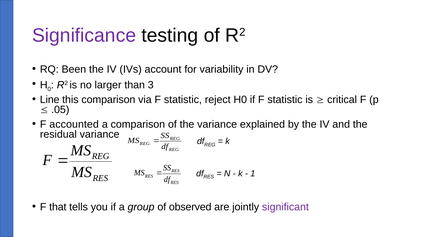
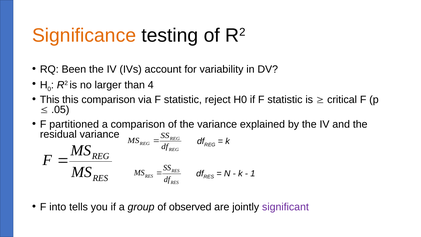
Significance colour: purple -> orange
3: 3 -> 4
Line at (50, 100): Line -> This
accounted: accounted -> partitioned
that: that -> into
